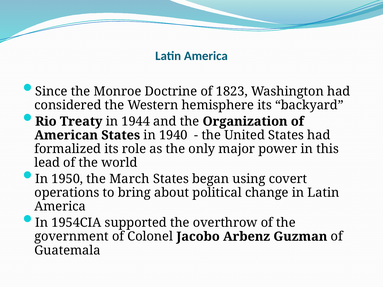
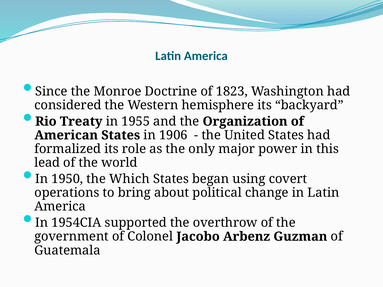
1944: 1944 -> 1955
1940: 1940 -> 1906
March: March -> Which
